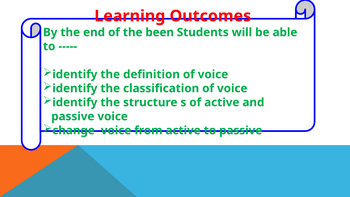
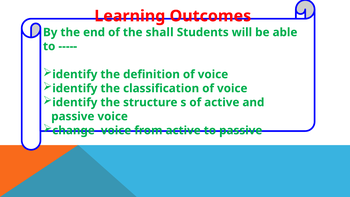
been: been -> shall
